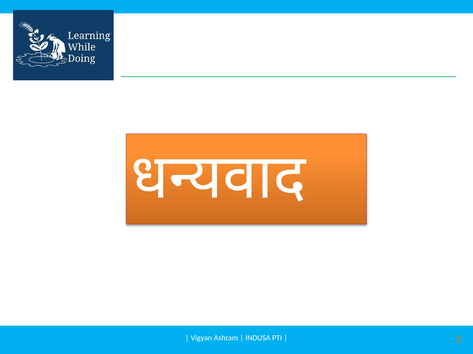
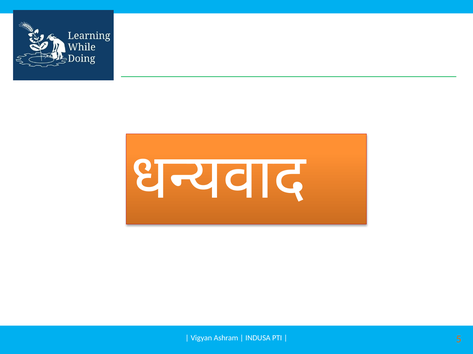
2: 2 -> 5
